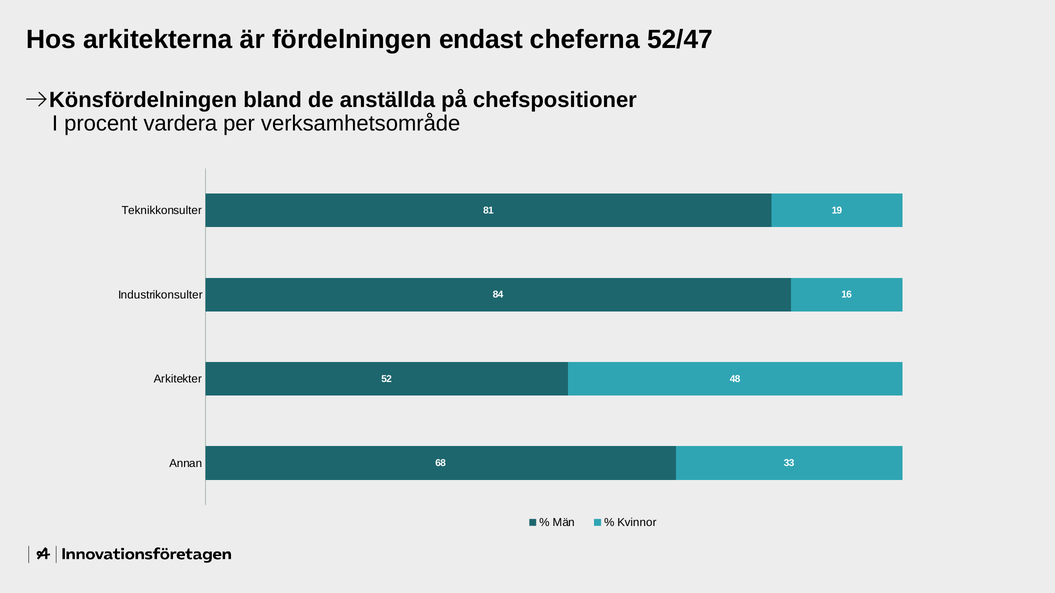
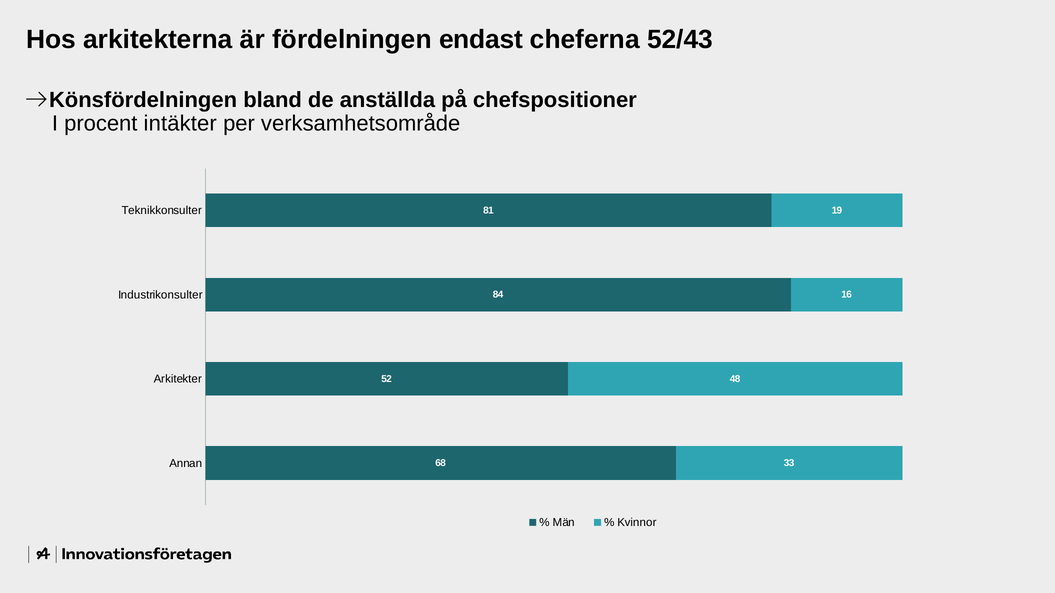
52/47: 52/47 -> 52/43
vardera: vardera -> intäkter
